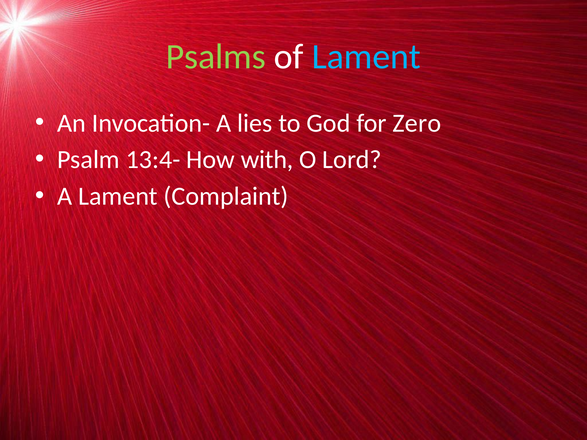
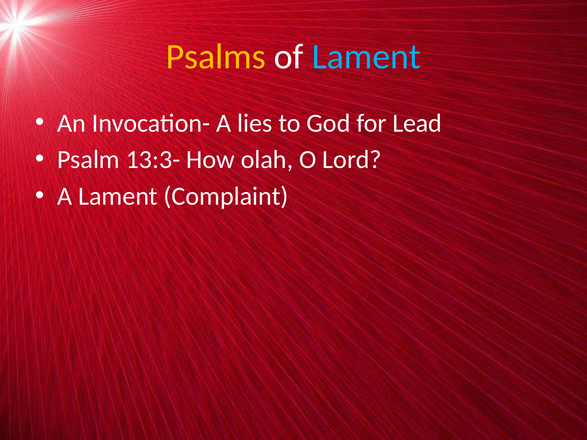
Psalms colour: light green -> yellow
Zero: Zero -> Lead
13:4-: 13:4- -> 13:3-
with: with -> olah
